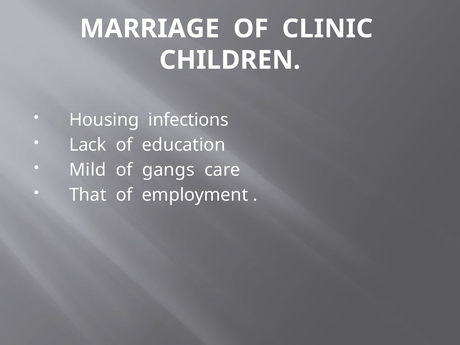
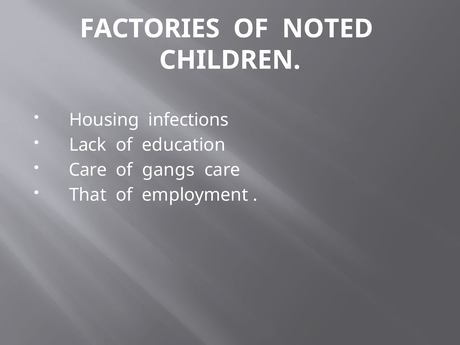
MARRIAGE: MARRIAGE -> FACTORIES
CLINIC: CLINIC -> NOTED
Mild at (88, 170): Mild -> Care
